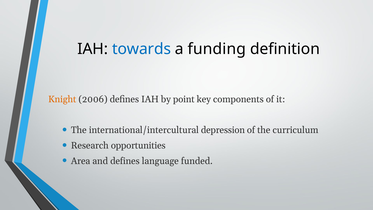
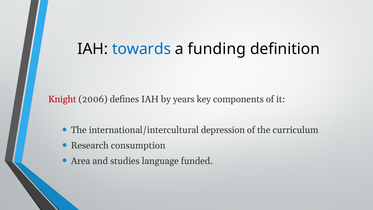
Knight colour: orange -> red
point: point -> years
opportunities: opportunities -> consumption
and defines: defines -> studies
